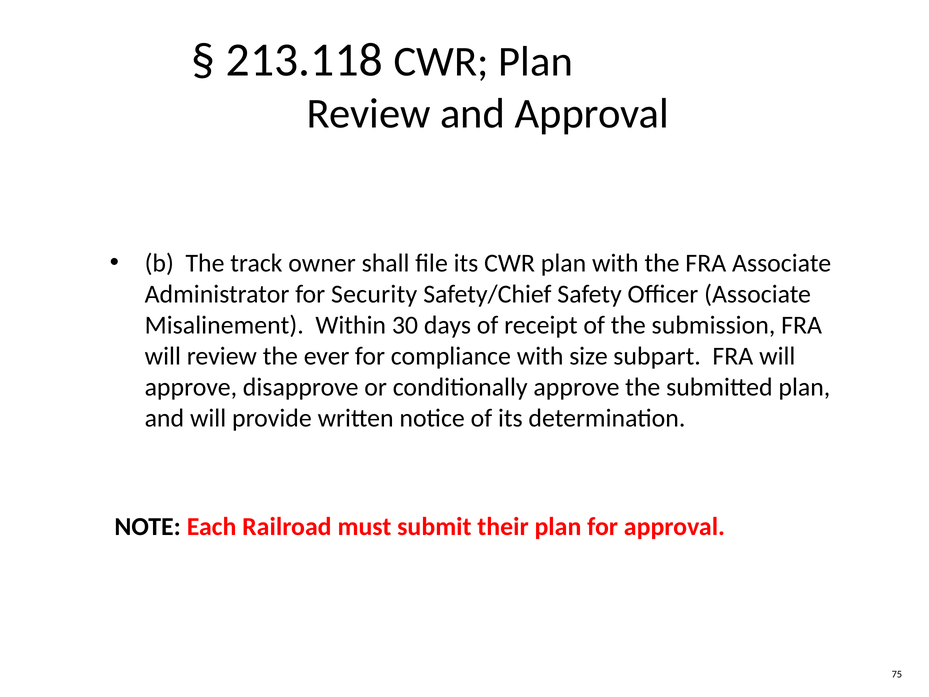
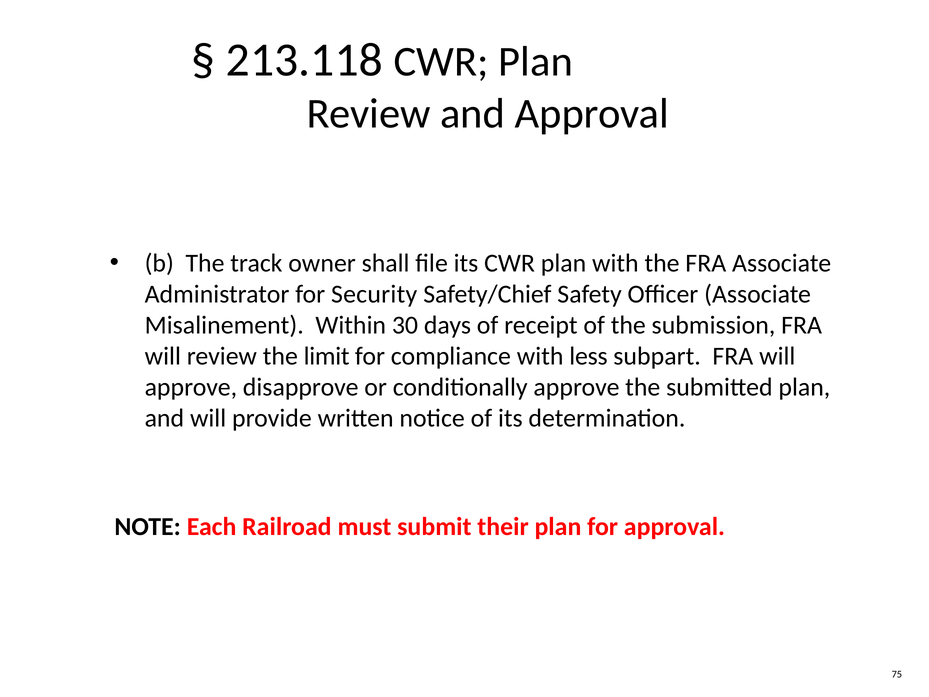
ever: ever -> limit
size: size -> less
